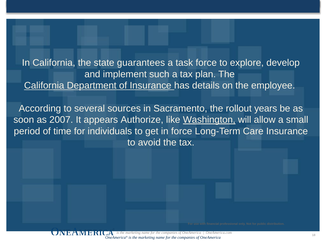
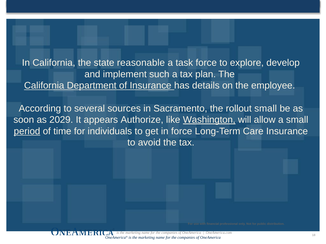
guarantees: guarantees -> reasonable
rollout years: years -> small
2007: 2007 -> 2029
period underline: none -> present
